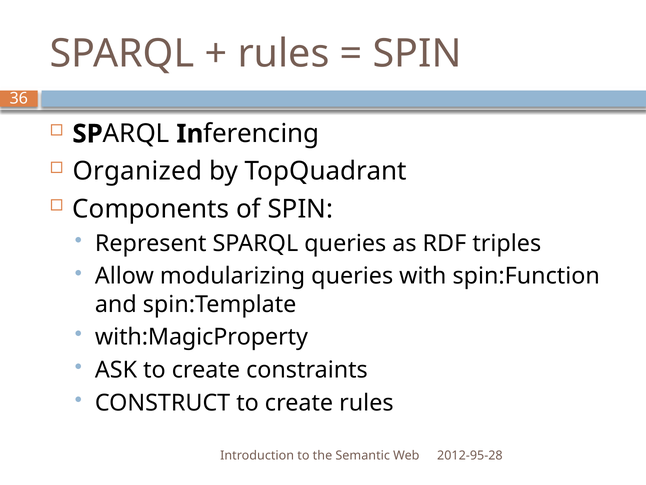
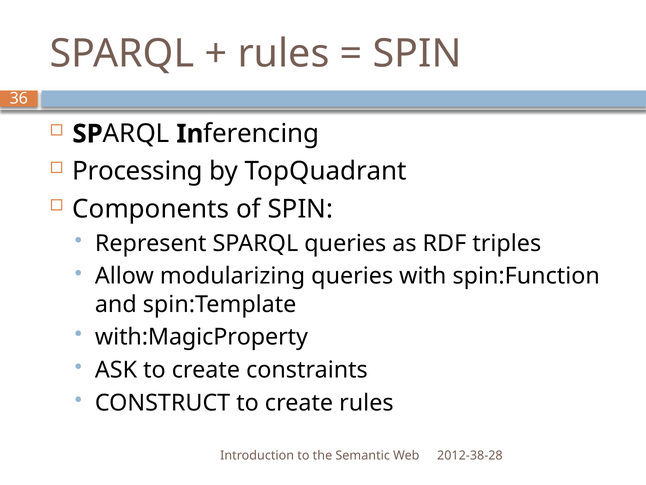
Organized: Organized -> Processing
2012-95-28: 2012-95-28 -> 2012-38-28
